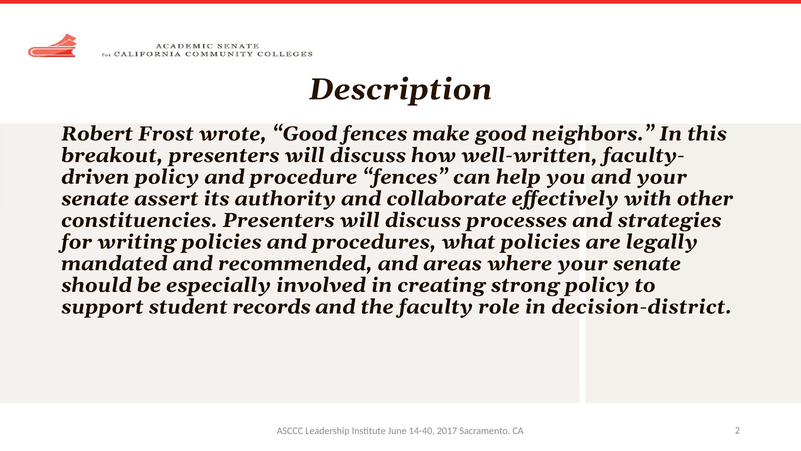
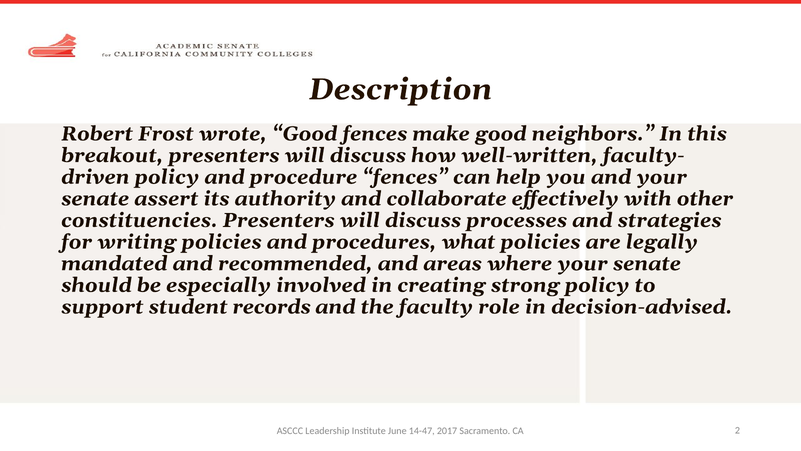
decision-district: decision-district -> decision-advised
14-40: 14-40 -> 14-47
